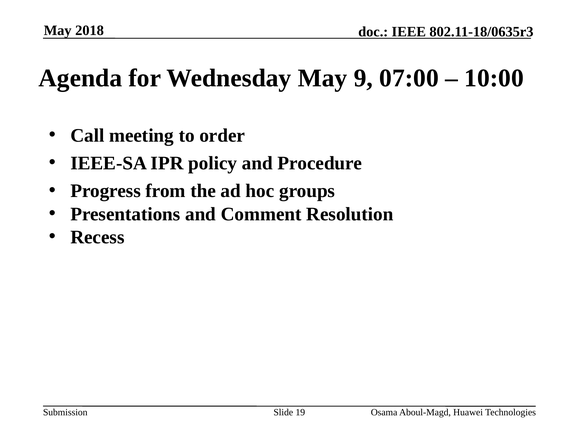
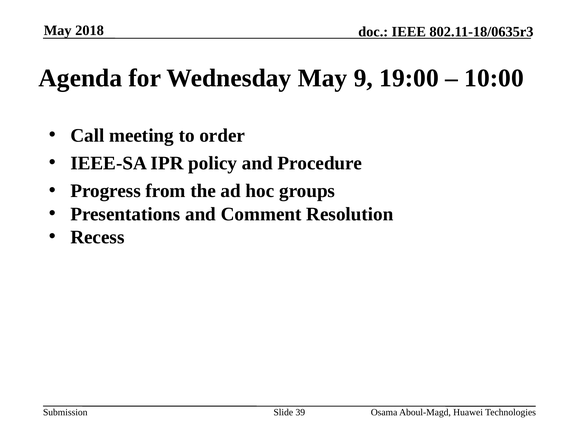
07:00: 07:00 -> 19:00
19: 19 -> 39
